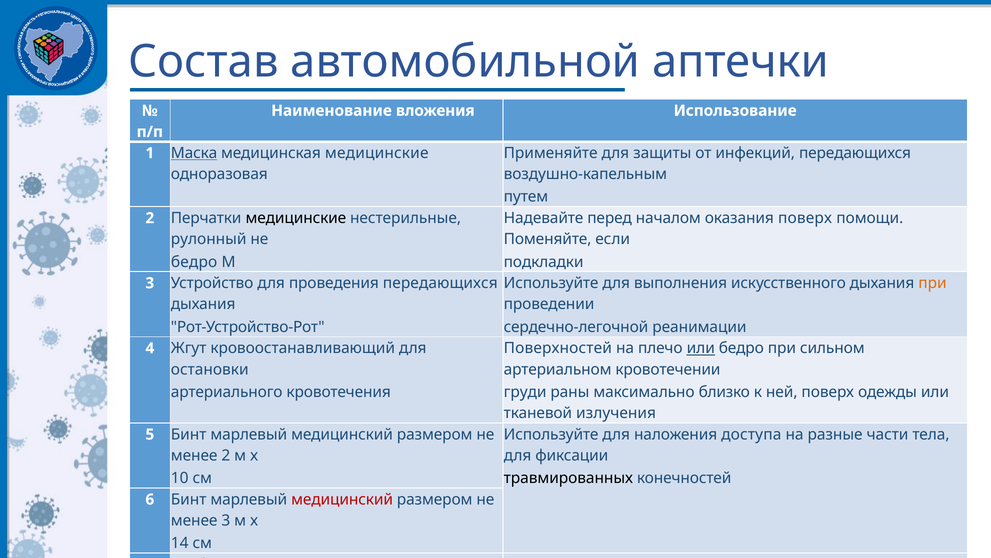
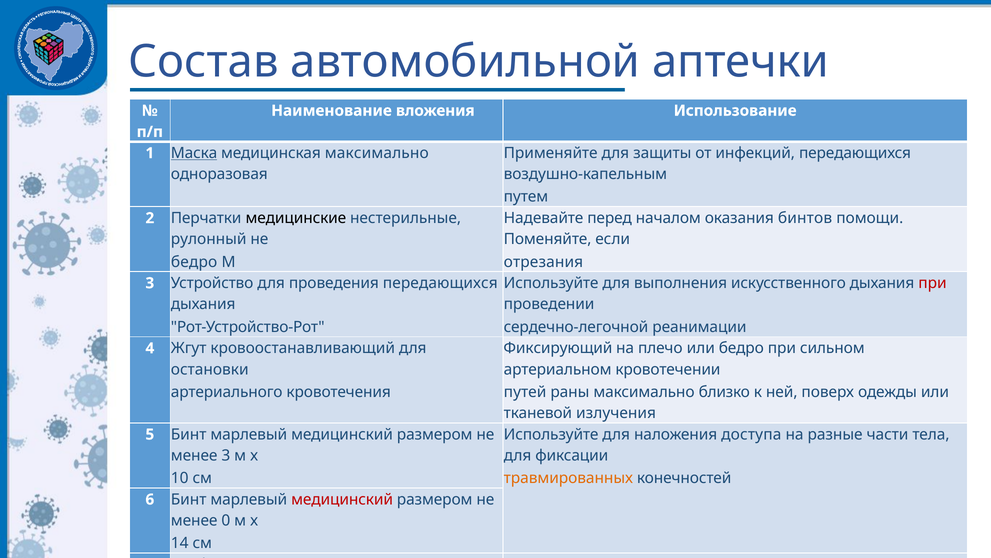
медицинская медицинские: медицинские -> максимально
оказания поверх: поверх -> бинтов
подкладки at (544, 262): подкладки -> отрезания
при at (933, 283) colour: orange -> red
Поверхностей at (558, 348): Поверхностей -> Фиксирующий
или at (701, 348) underline: present -> none
груди at (525, 392): груди -> путей
2 at (226, 455): 2 -> 3
травмированных colour: black -> orange
менее 3: 3 -> 0
